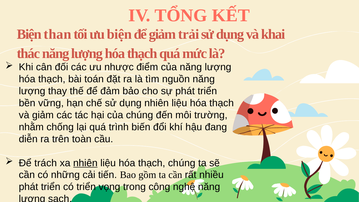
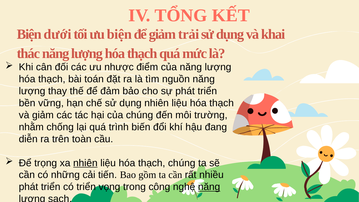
than: than -> dưới
trách: trách -> trọng
năng at (209, 187) underline: none -> present
